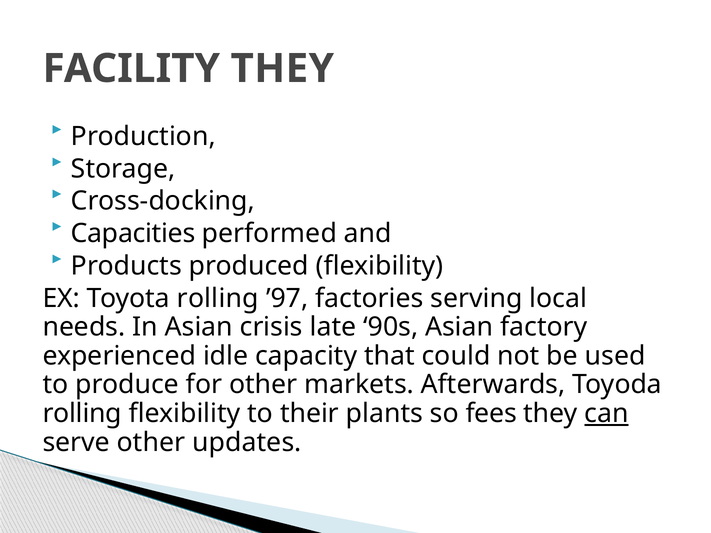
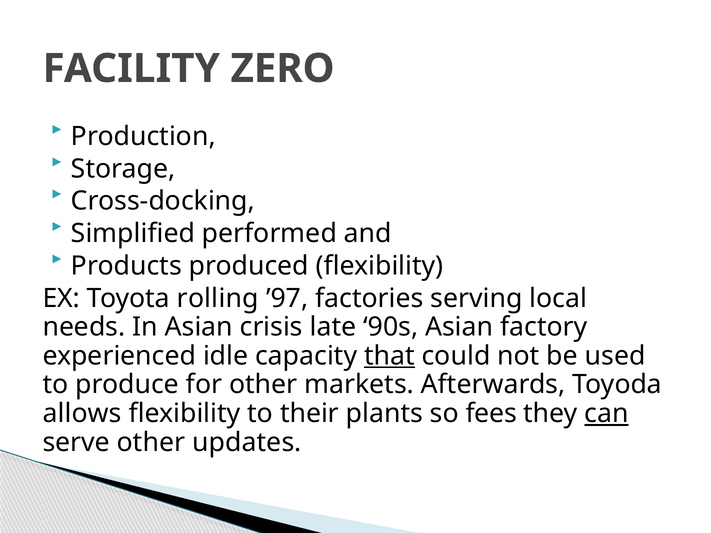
FACILITY THEY: THEY -> ZERO
Capacities: Capacities -> Simplified
that underline: none -> present
rolling at (82, 414): rolling -> allows
